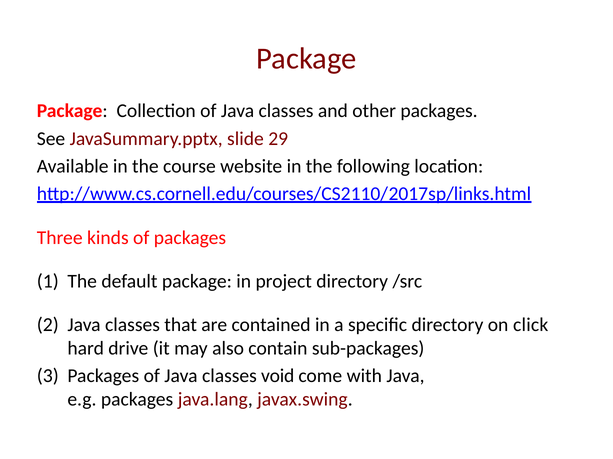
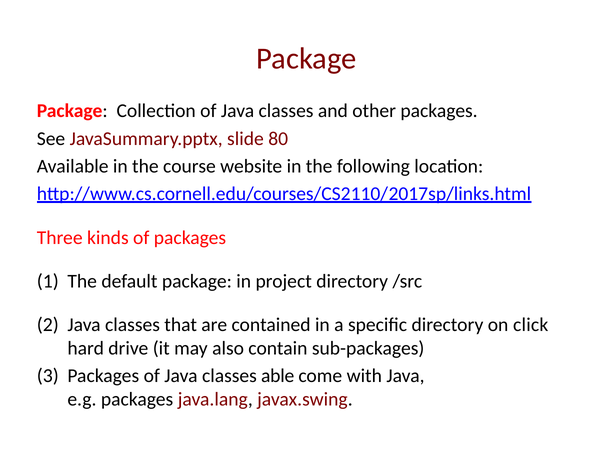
29: 29 -> 80
void: void -> able
